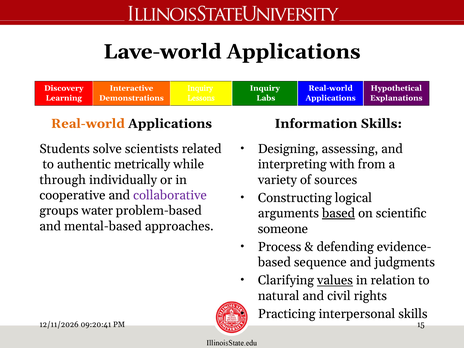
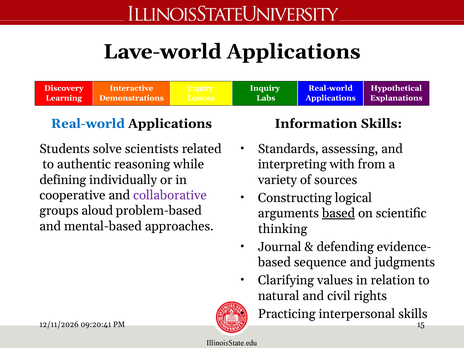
Real-world at (88, 124) colour: orange -> blue
Designing: Designing -> Standards
metrically: metrically -> reasoning
through: through -> defining
water: water -> aloud
someone: someone -> thinking
Process: Process -> Journal
values underline: present -> none
